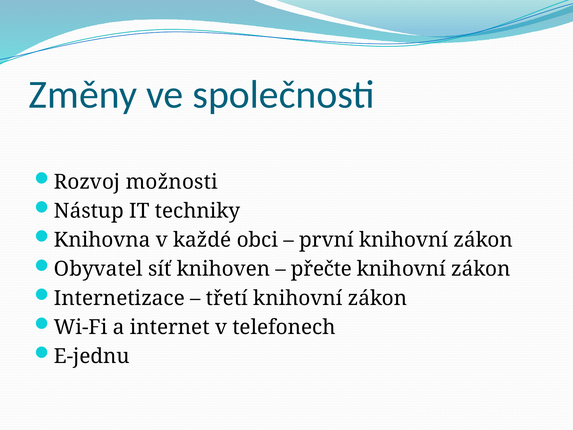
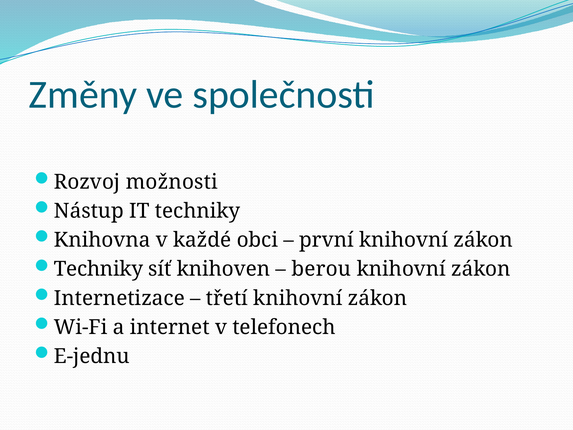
Obyvatel at (98, 269): Obyvatel -> Techniky
přečte: přečte -> berou
